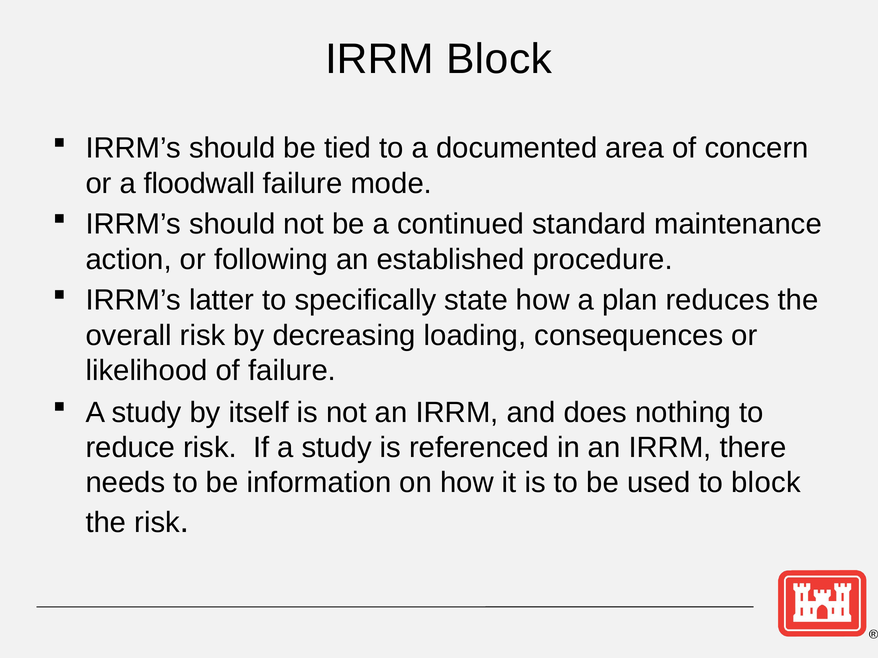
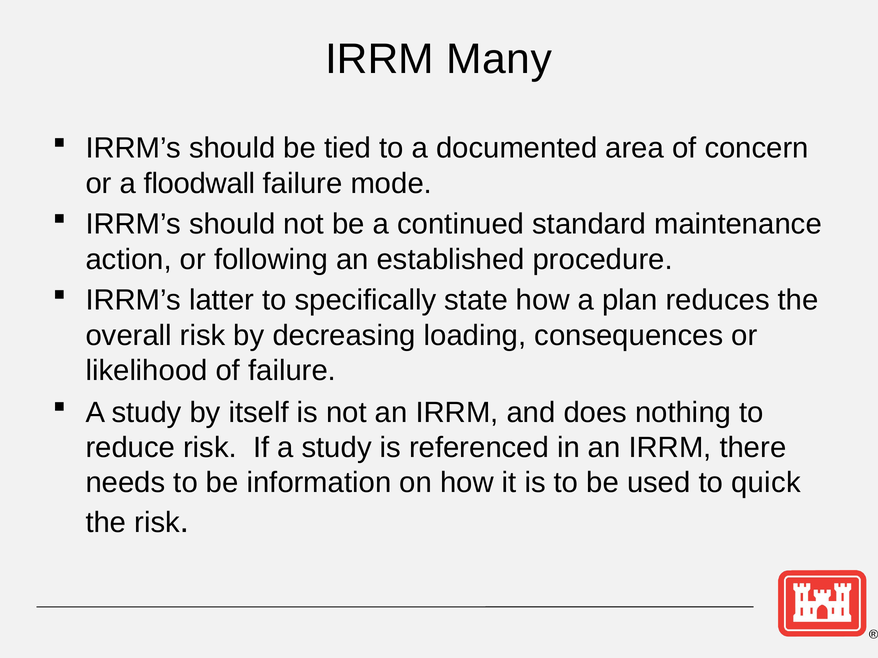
IRRM Block: Block -> Many
to block: block -> quick
